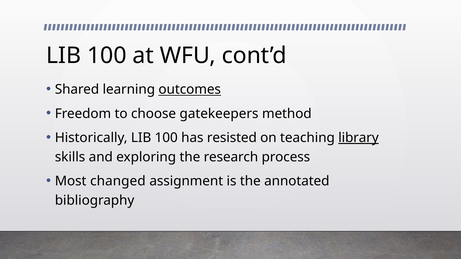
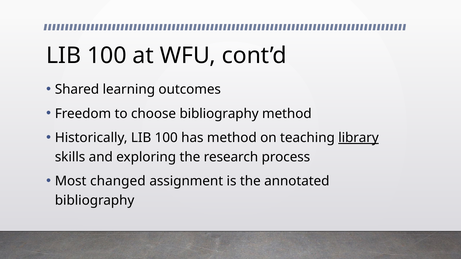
outcomes underline: present -> none
choose gatekeepers: gatekeepers -> bibliography
has resisted: resisted -> method
